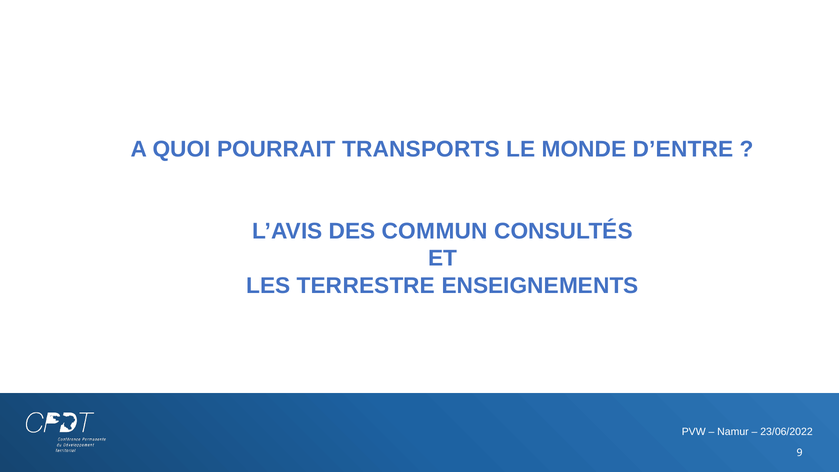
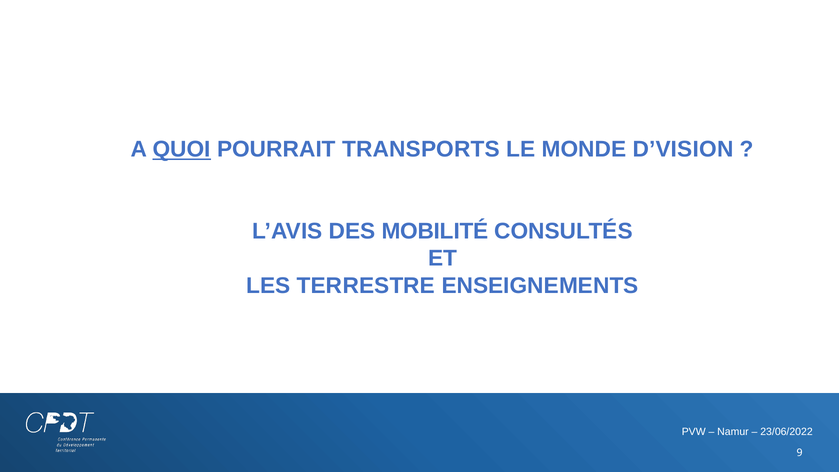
QUOI underline: none -> present
D’ENTRE: D’ENTRE -> D’VISION
COMMUN: COMMUN -> MOBILITÉ
